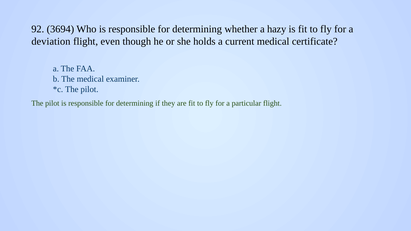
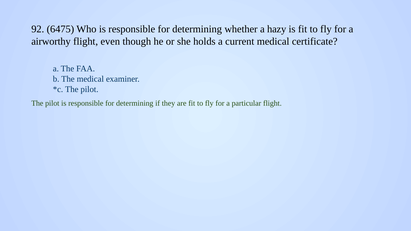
3694: 3694 -> 6475
deviation: deviation -> airworthy
